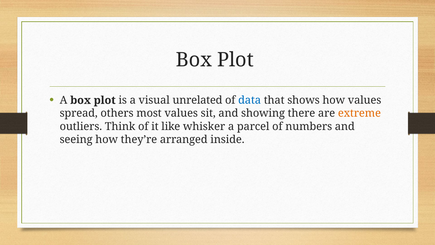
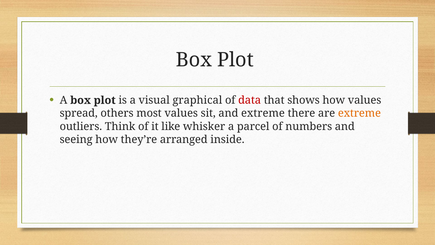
unrelated: unrelated -> graphical
data colour: blue -> red
and showing: showing -> extreme
